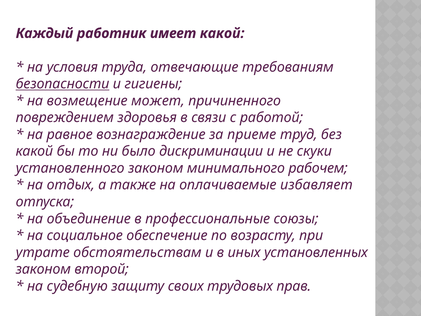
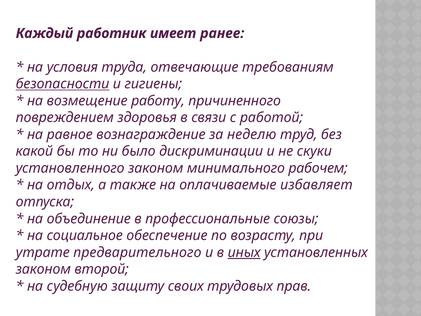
имеет какой: какой -> ранее
может: может -> работу
приеме: приеме -> неделю
обстоятельствам: обстоятельствам -> предварительного
иных underline: none -> present
